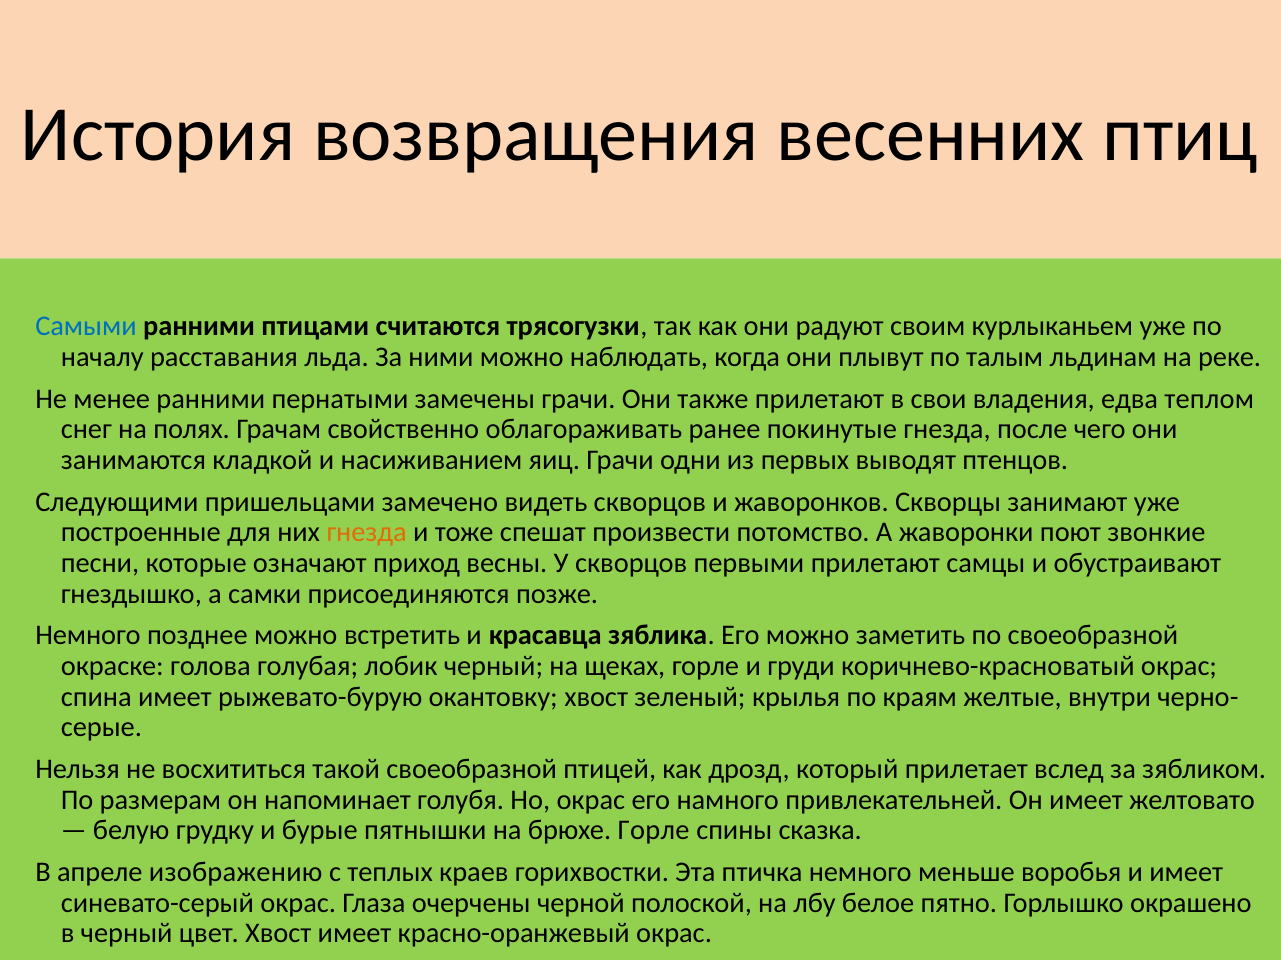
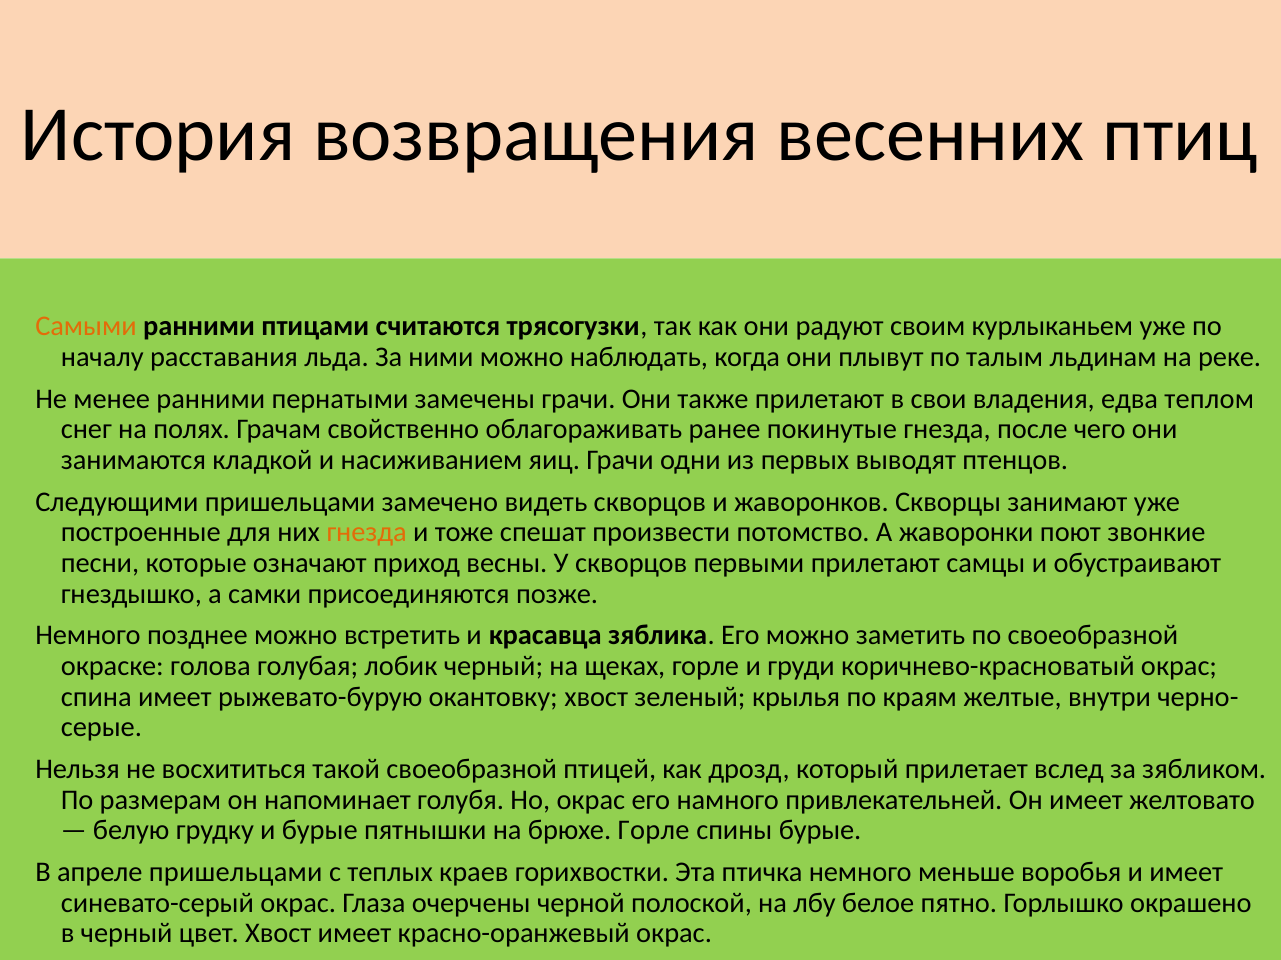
Самыми colour: blue -> orange
спины сказка: сказка -> бурые
апреле изображению: изображению -> пришельцами
